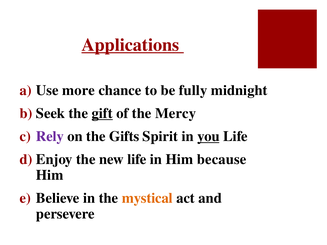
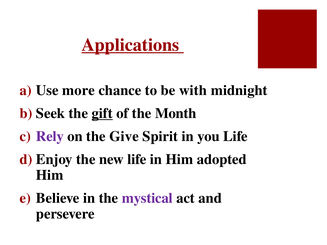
fully: fully -> with
Mercy: Mercy -> Month
Gifts: Gifts -> Give
you underline: present -> none
because: because -> adopted
mystical colour: orange -> purple
